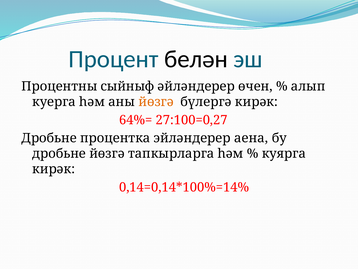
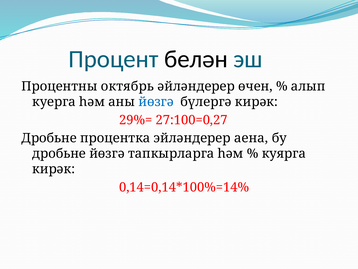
сыйныф: сыйныф -> октябрь
йөзгә at (156, 102) colour: orange -> blue
64%=: 64%= -> 29%=
